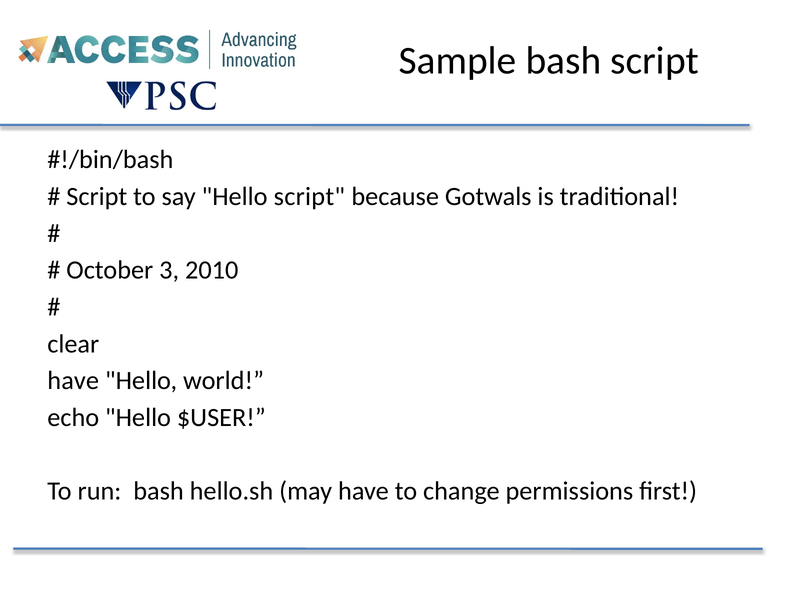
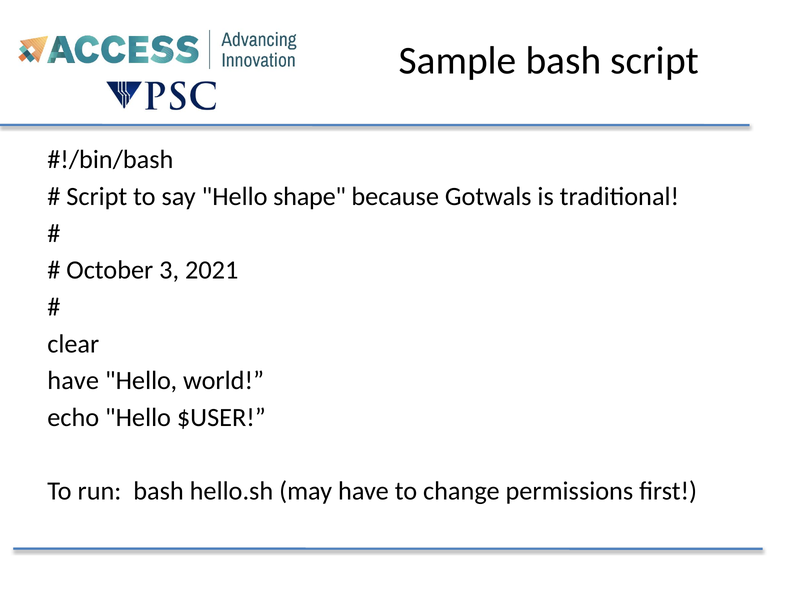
Hello script: script -> shape
2010: 2010 -> 2021
